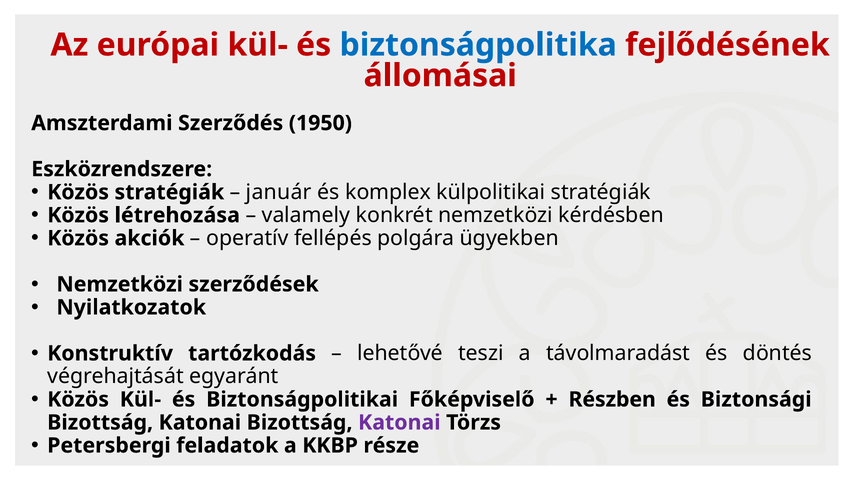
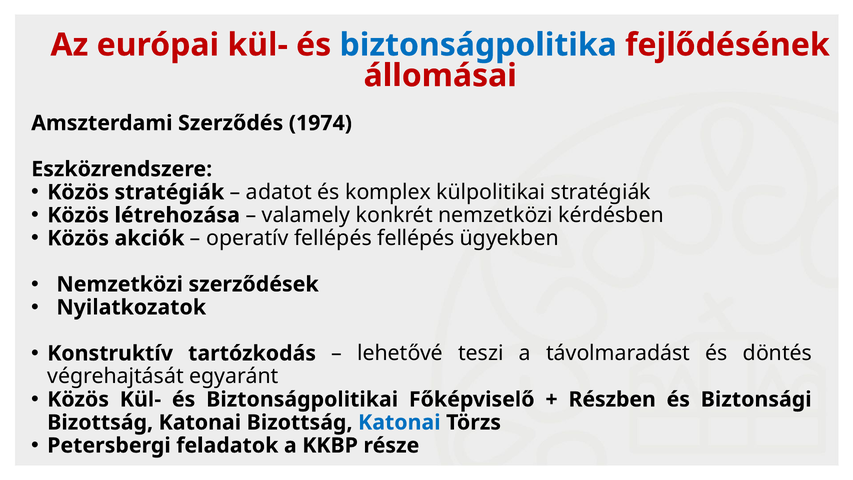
1950: 1950 -> 1974
január: január -> adatot
fellépés polgára: polgára -> fellépés
Katonai at (399, 422) colour: purple -> blue
